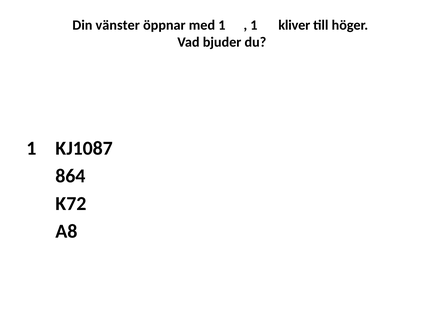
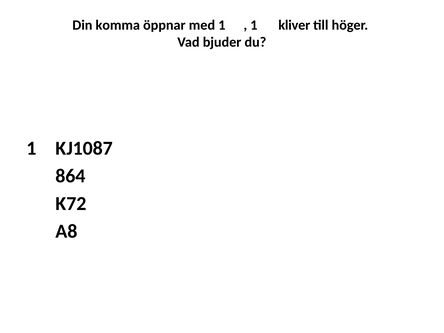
vänster: vänster -> komma
